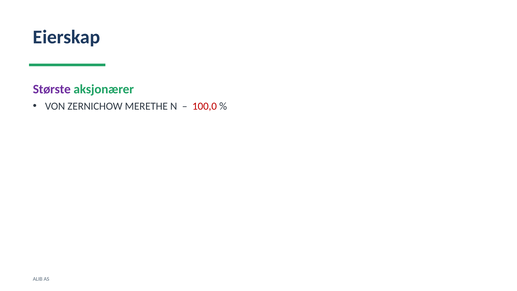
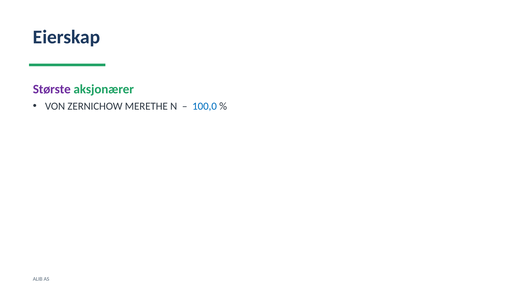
100,0 colour: red -> blue
